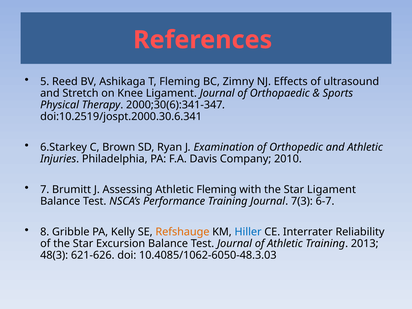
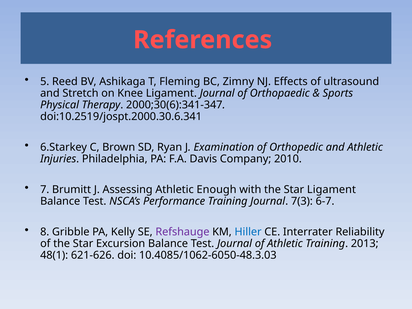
Athletic Fleming: Fleming -> Enough
Refshauge colour: orange -> purple
48(3: 48(3 -> 48(1
